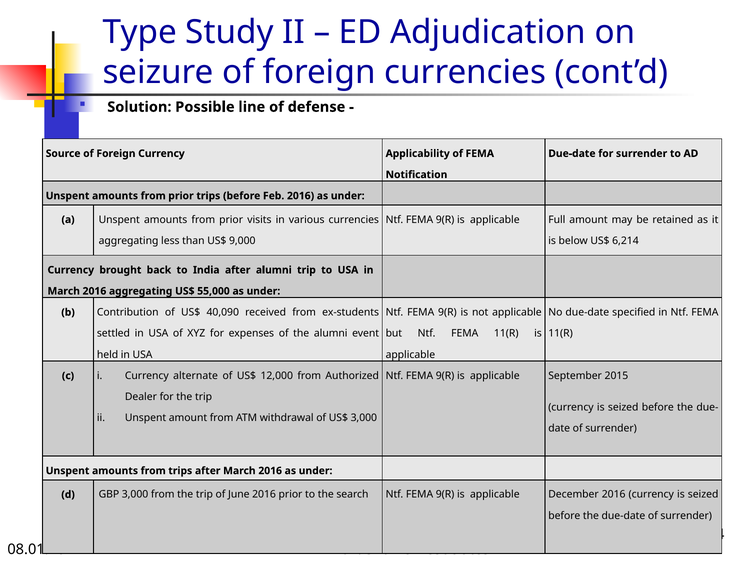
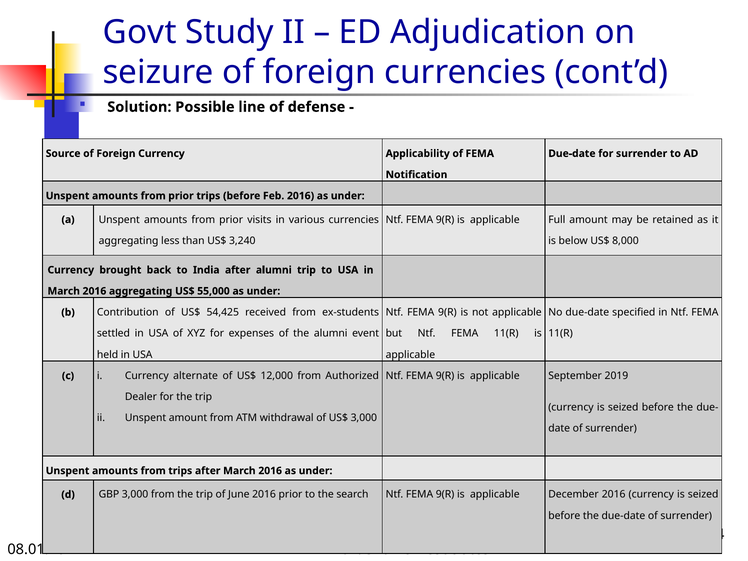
Type: Type -> Govt
9,000: 9,000 -> 3,240
6,214: 6,214 -> 8,000
40,090: 40,090 -> 54,425
2015: 2015 -> 2019
